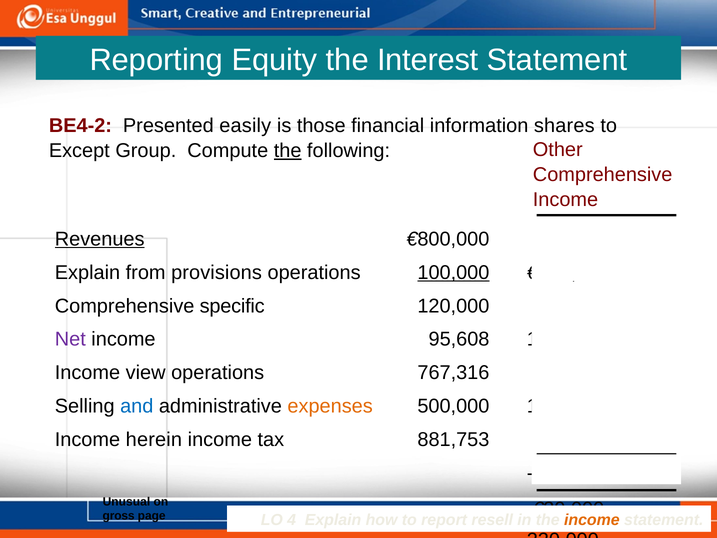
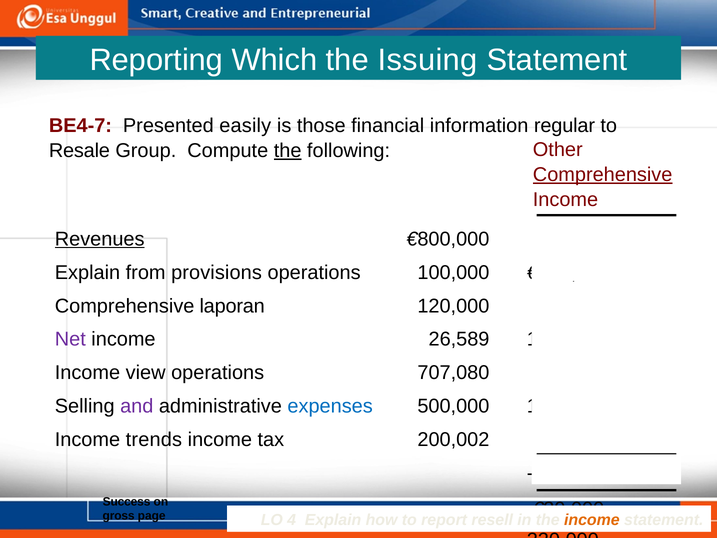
Equity: Equity -> Which
Interest: Interest -> Issuing
BE4-2: BE4-2 -> BE4-7
shares: shares -> regular
Except: Except -> Resale
Comprehensive at (603, 175) underline: none -> present
100,000 at (453, 272) underline: present -> none
specific: specific -> laporan
95,608: 95,608 -> 26,589
767,316: 767,316 -> 707,080
and colour: blue -> purple
expenses colour: orange -> blue
herein: herein -> trends
881,753: 881,753 -> 200,002
Unusual: Unusual -> Success
